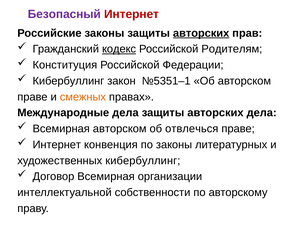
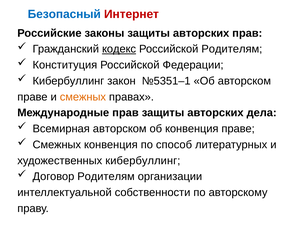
Безопасный colour: purple -> blue
авторских at (201, 33) underline: present -> none
Международные дела: дела -> прав
об отвлечься: отвлечься -> конвенция
Интернет at (57, 144): Интернет -> Смежных
по законы: законы -> способ
Договор Всемирная: Всемирная -> Родителям
